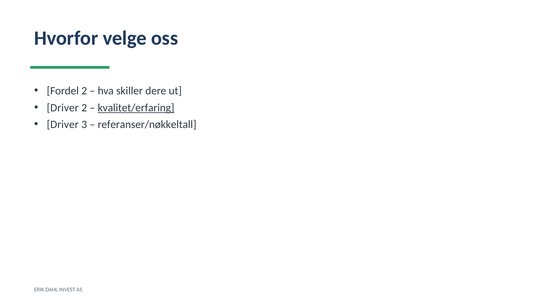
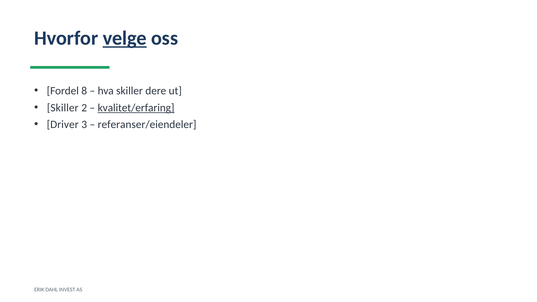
velge underline: none -> present
Fordel 2: 2 -> 8
Driver at (63, 108): Driver -> Skiller
referanser/nøkkeltall: referanser/nøkkeltall -> referanser/eiendeler
